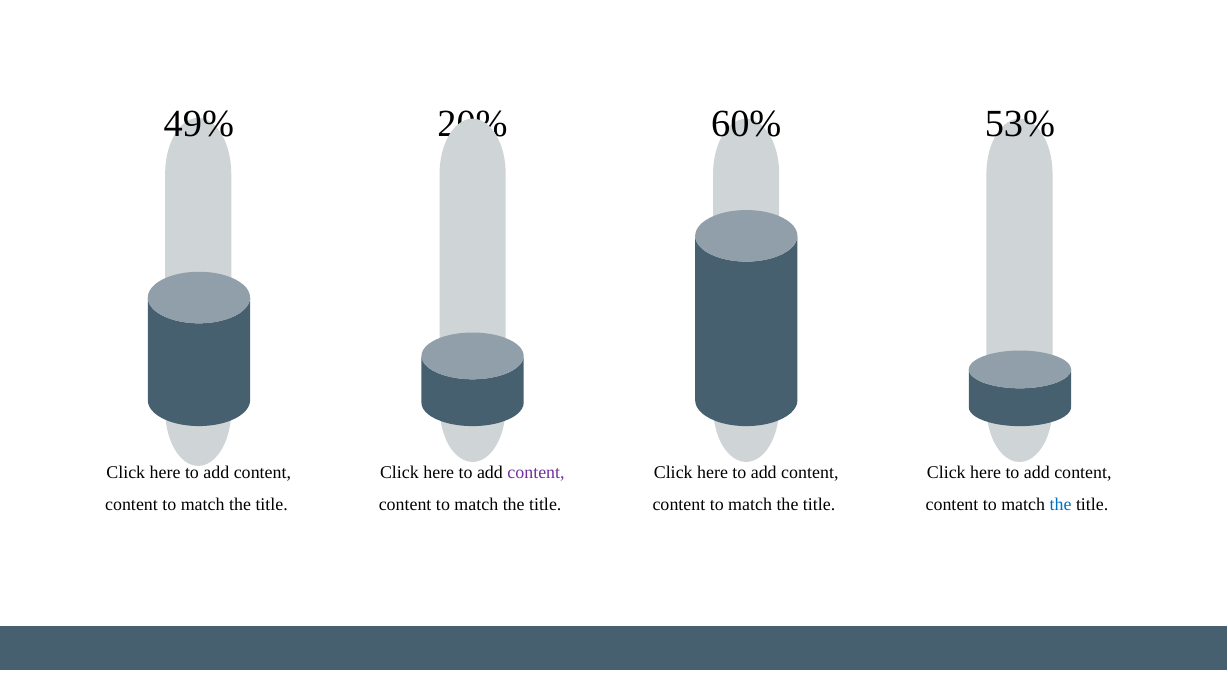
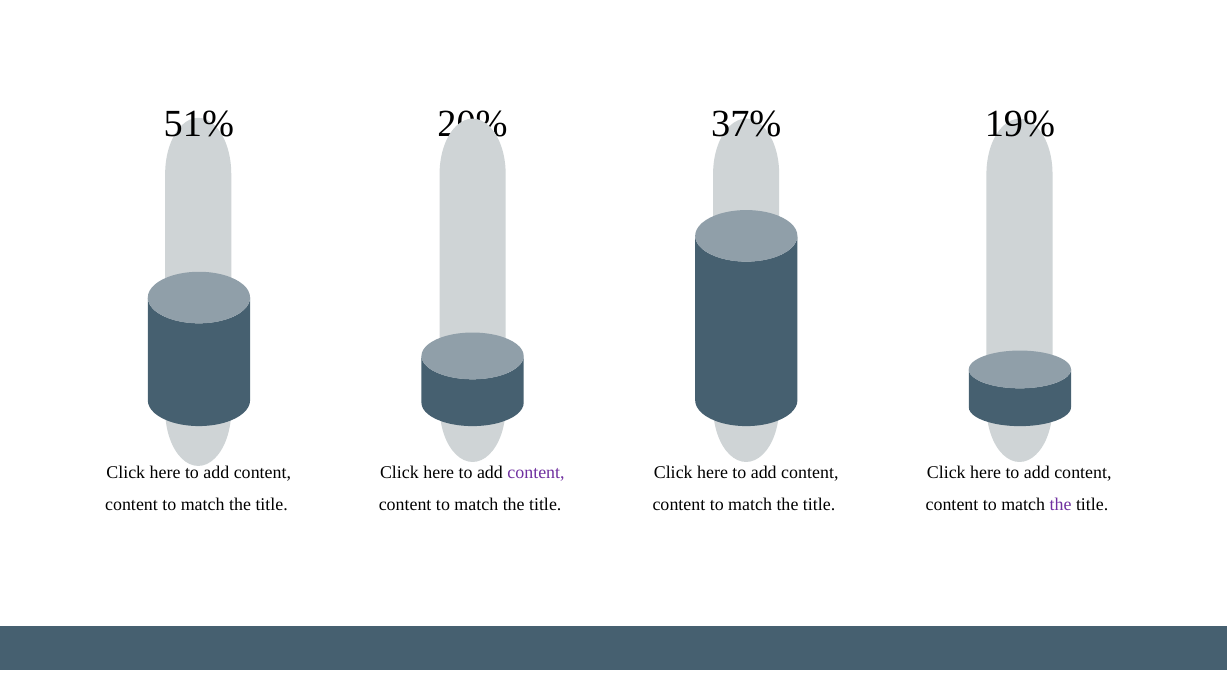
49%: 49% -> 51%
60%: 60% -> 37%
53%: 53% -> 19%
the at (1061, 504) colour: blue -> purple
